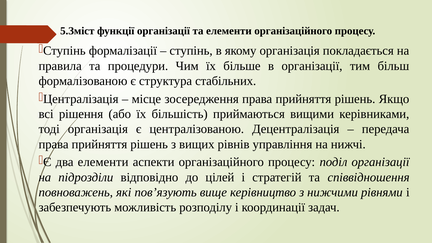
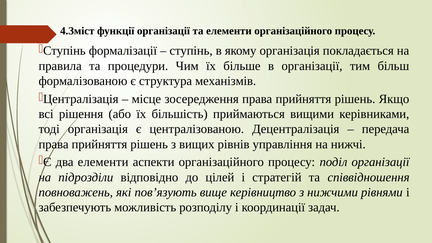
5.Зміст: 5.Зміст -> 4.Зміст
стабільних: стабільних -> механізмів
